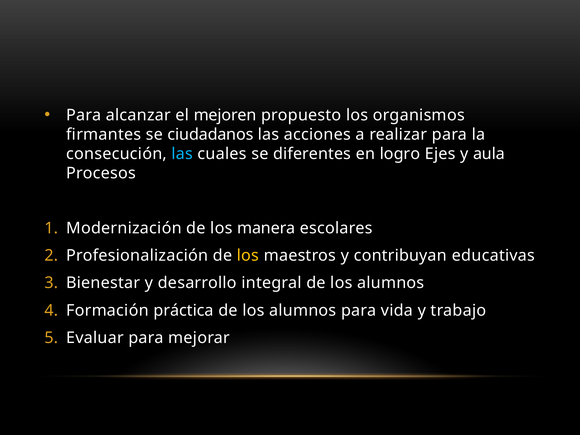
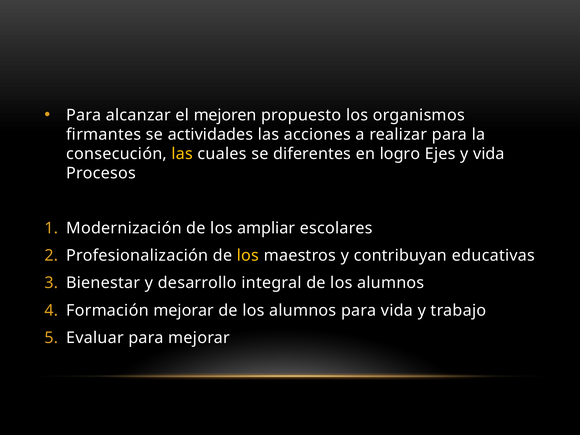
ciudadanos: ciudadanos -> actividades
las at (182, 154) colour: light blue -> yellow
y aula: aula -> vida
manera: manera -> ampliar
Formación práctica: práctica -> mejorar
